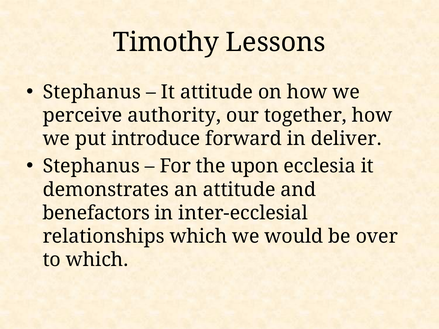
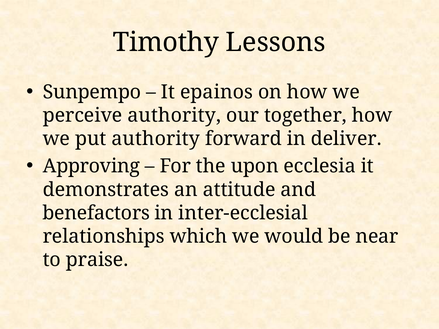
Stephanus at (92, 92): Stephanus -> Sunpempo
It attitude: attitude -> epainos
put introduce: introduce -> authority
Stephanus at (91, 166): Stephanus -> Approving
over: over -> near
to which: which -> praise
